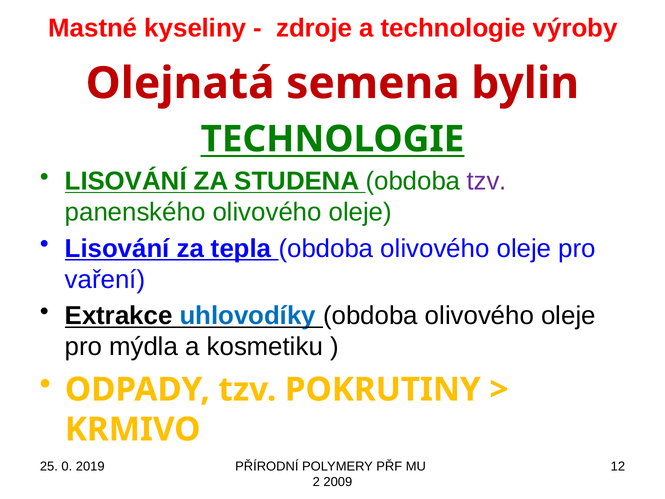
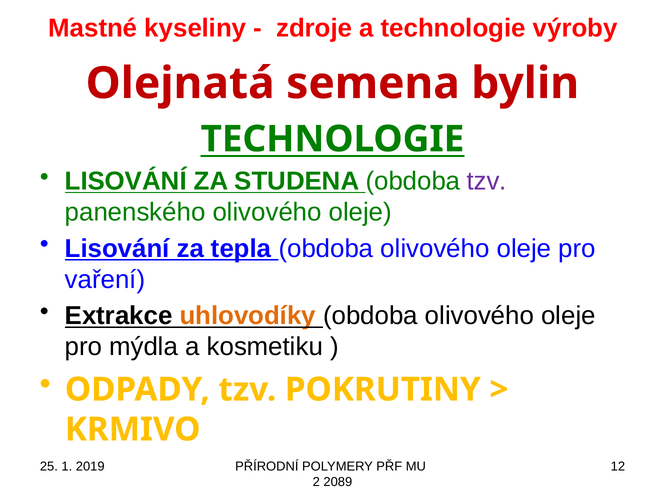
uhlovodíky colour: blue -> orange
0: 0 -> 1
2009: 2009 -> 2089
